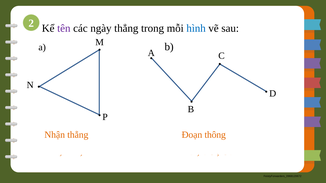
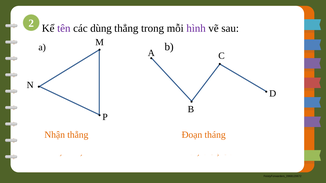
ngày: ngày -> dùng
hình colour: blue -> purple
thông: thông -> tháng
